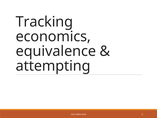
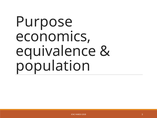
Tracking: Tracking -> Purpose
attempting: attempting -> population
